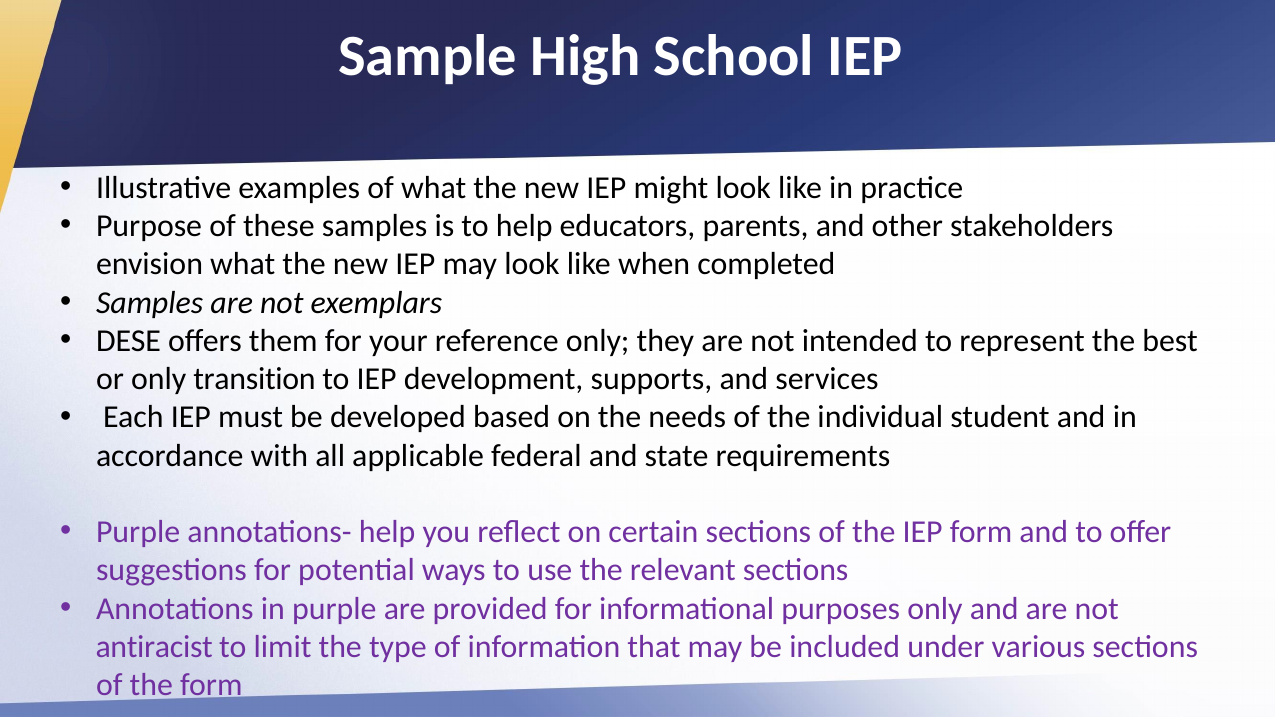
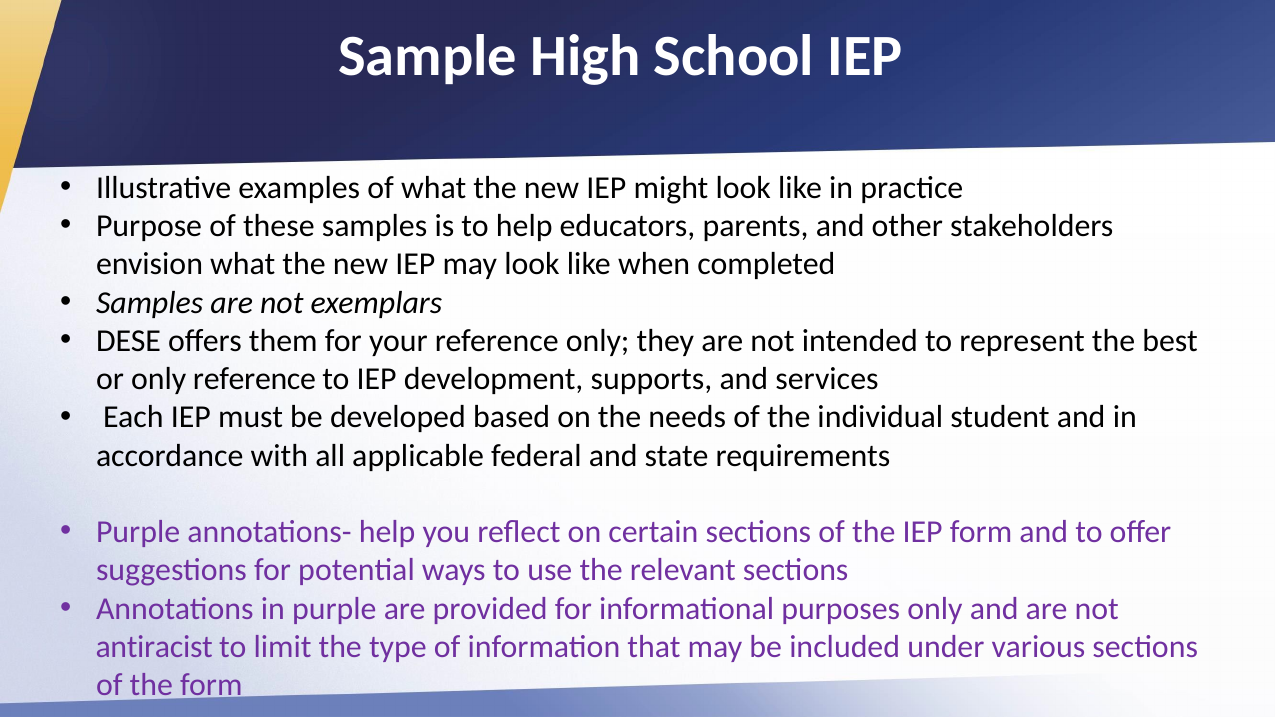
only transition: transition -> reference
